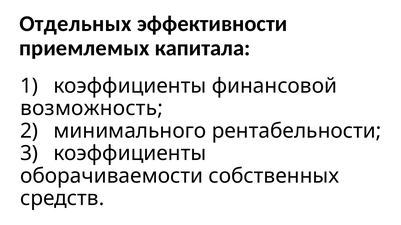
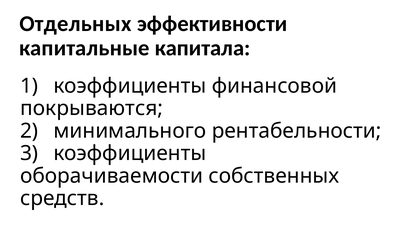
приемлемых: приемлемых -> капитальные
возможность: возможность -> покрываются
